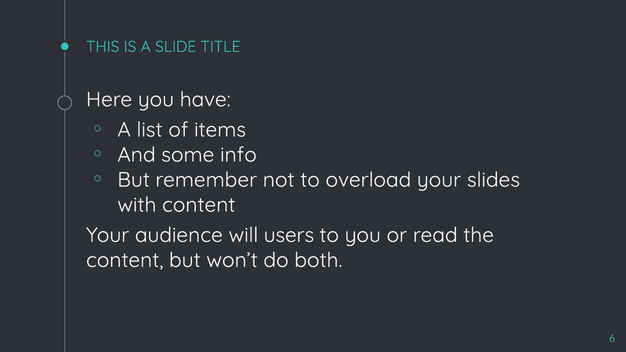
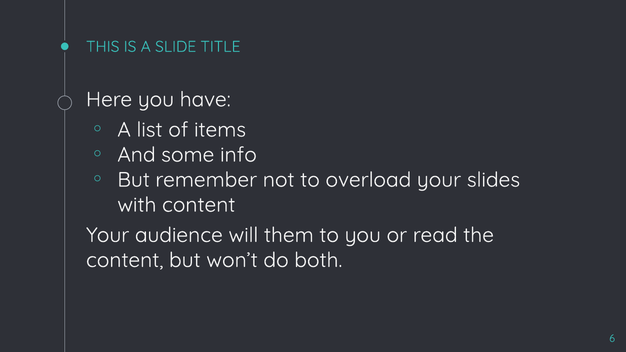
users: users -> them
